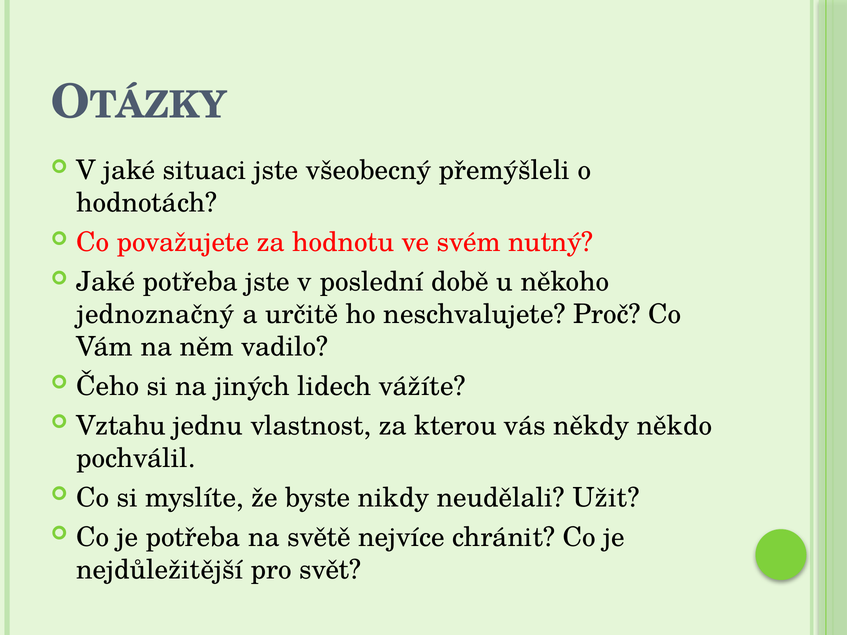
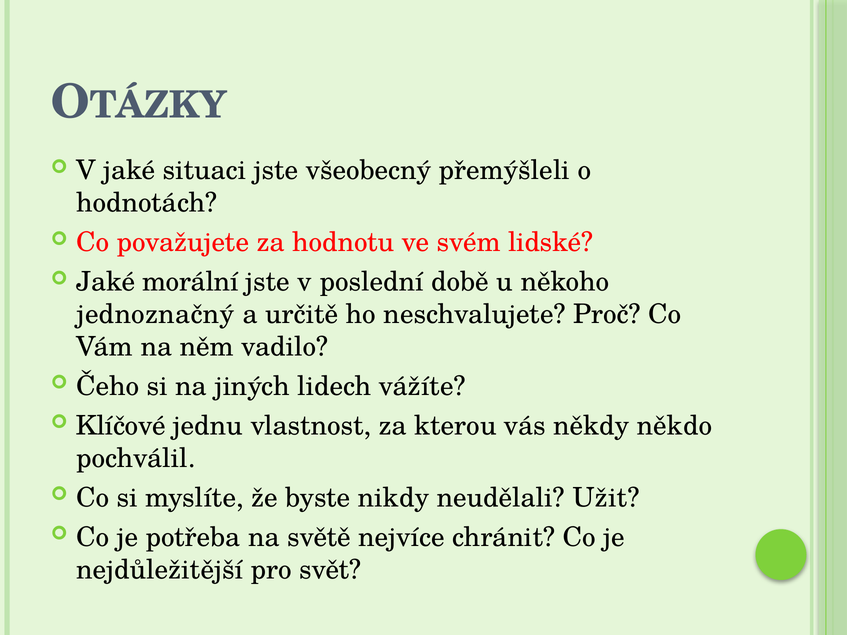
nutný: nutný -> lidské
Jaké potřeba: potřeba -> morální
Vztahu: Vztahu -> Klíčové
